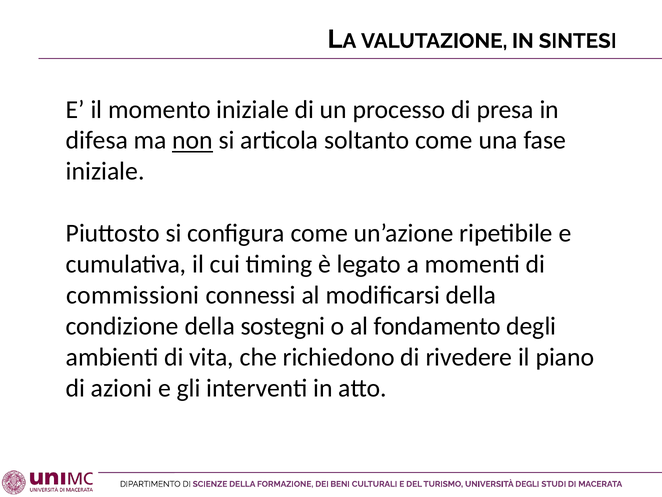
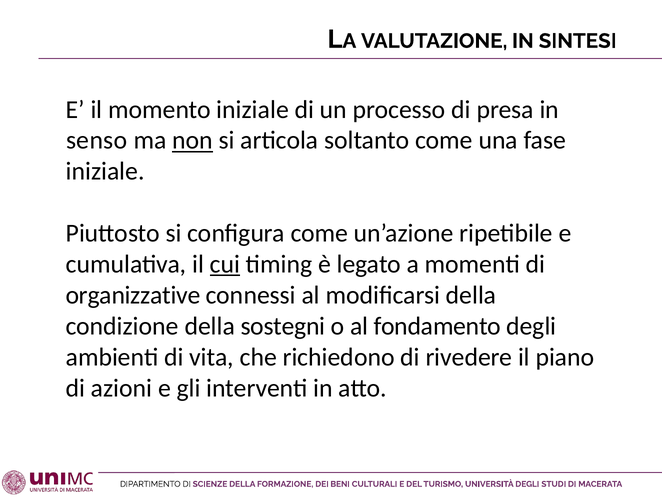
difesa: difesa -> senso
cui underline: none -> present
commissioni: commissioni -> organizzative
